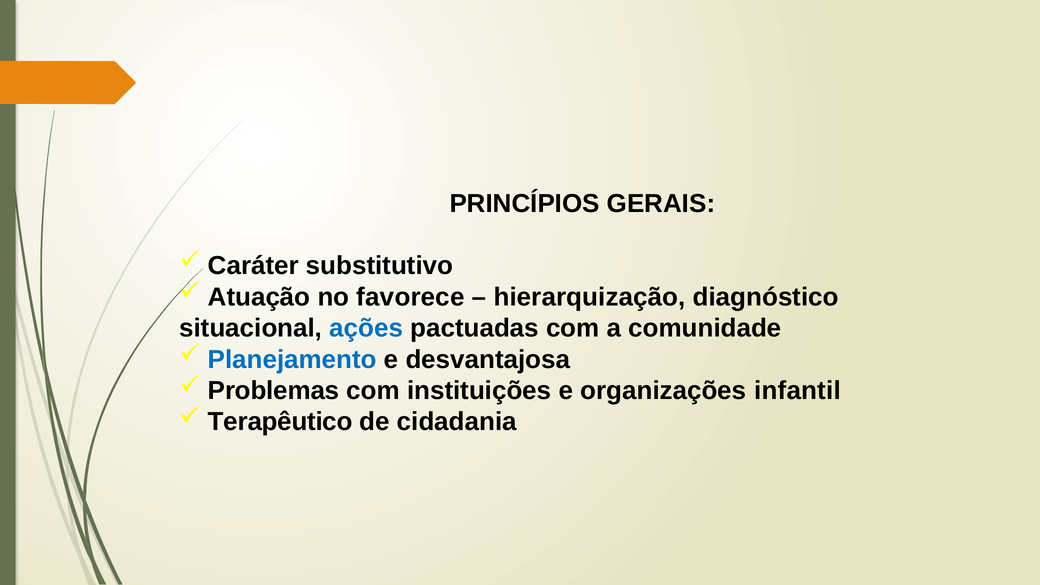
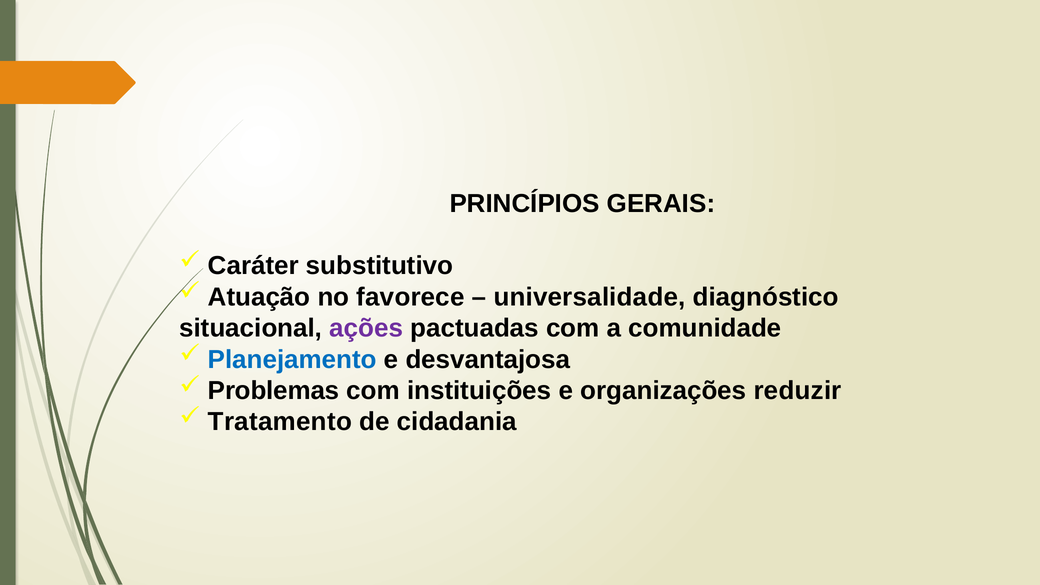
hierarquização: hierarquização -> universalidade
ações colour: blue -> purple
infantil: infantil -> reduzir
Terapêutico: Terapêutico -> Tratamento
